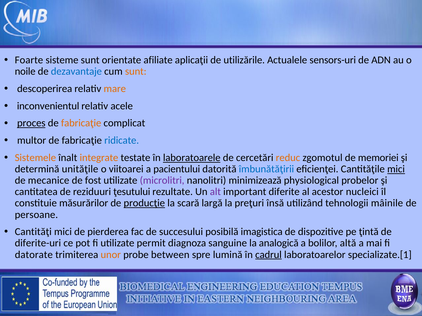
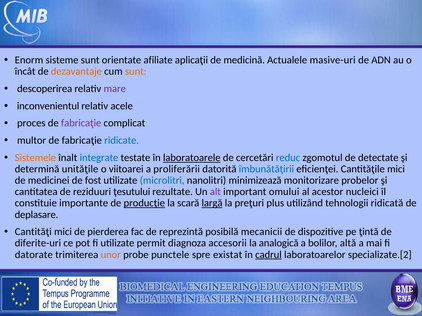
Foarte: Foarte -> Enorm
utilizările: utilizările -> medicină
sensors-uri: sensors-uri -> masive-uri
noile: noile -> încât
dezavantaje colour: blue -> orange
mare colour: orange -> purple
proces underline: present -> none
fabricaţie at (81, 123) colour: orange -> purple
integrate colour: orange -> blue
reduc colour: orange -> blue
memoriei: memoriei -> detectate
pacientului: pacientului -> proliferării
mici at (396, 169) underline: present -> none
mecanice: mecanice -> medicinei
microlitri colour: purple -> blue
physiological: physiological -> monitorizare
diferite: diferite -> omului
măsurărilor: măsurărilor -> importante
largă underline: none -> present
însă: însă -> plus
mâinile: mâinile -> ridicată
persoane: persoane -> deplasare
succesului: succesului -> reprezintă
imagistica: imagistica -> mecanicii
sanguine: sanguine -> accesorii
between: between -> punctele
lumină: lumină -> existat
specializate.[1: specializate.[1 -> specializate.[2
